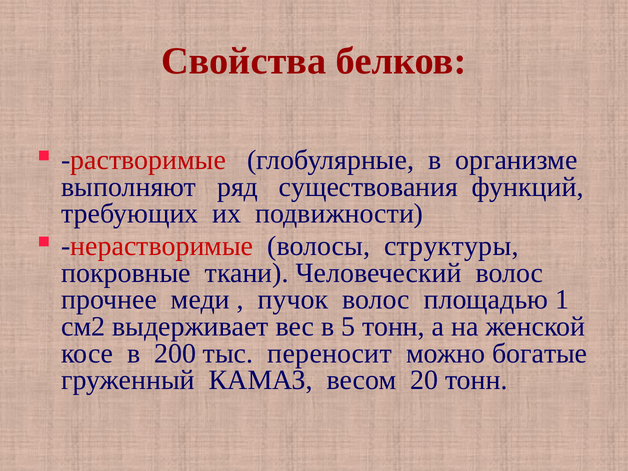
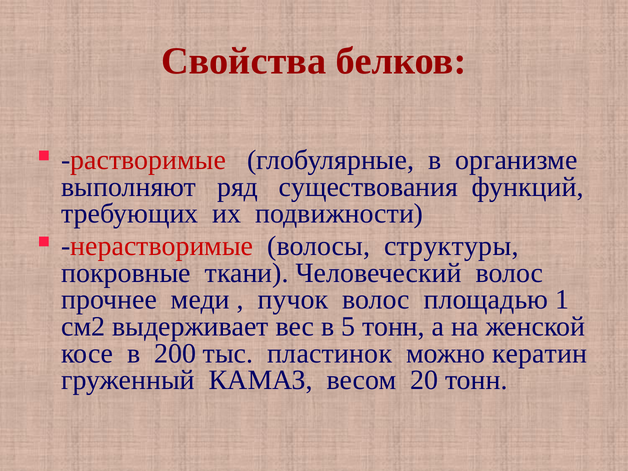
переносит: переносит -> пластинок
богатые: богатые -> кератин
